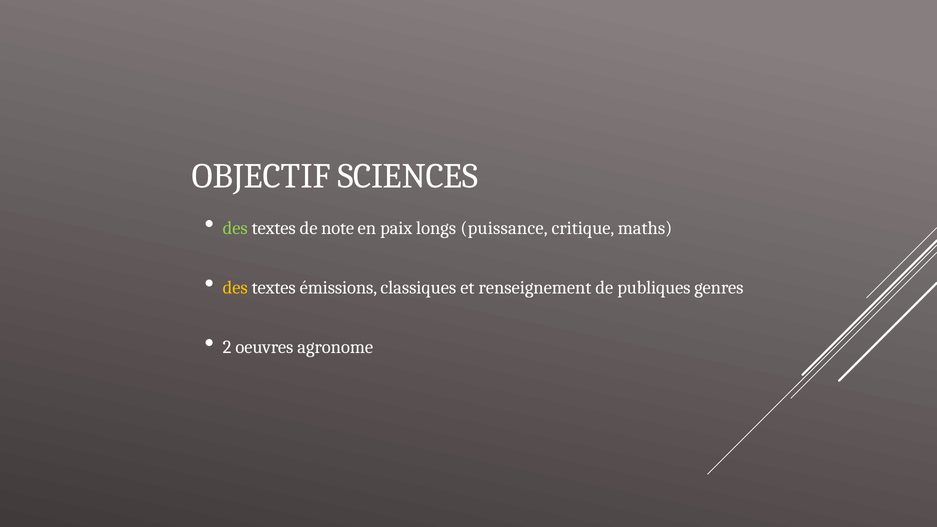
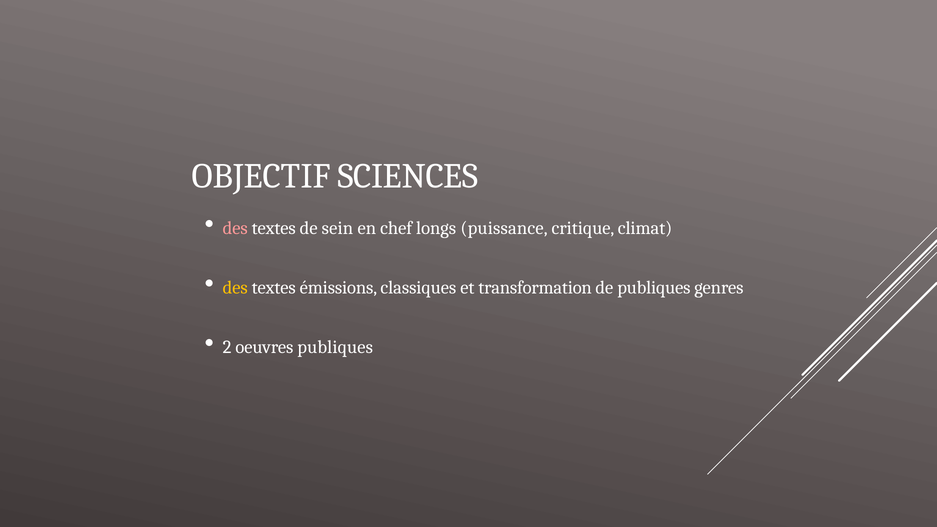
des at (235, 228) colour: light green -> pink
note: note -> sein
paix: paix -> chef
maths: maths -> climat
renseignement: renseignement -> transformation
oeuvres agronome: agronome -> publiques
